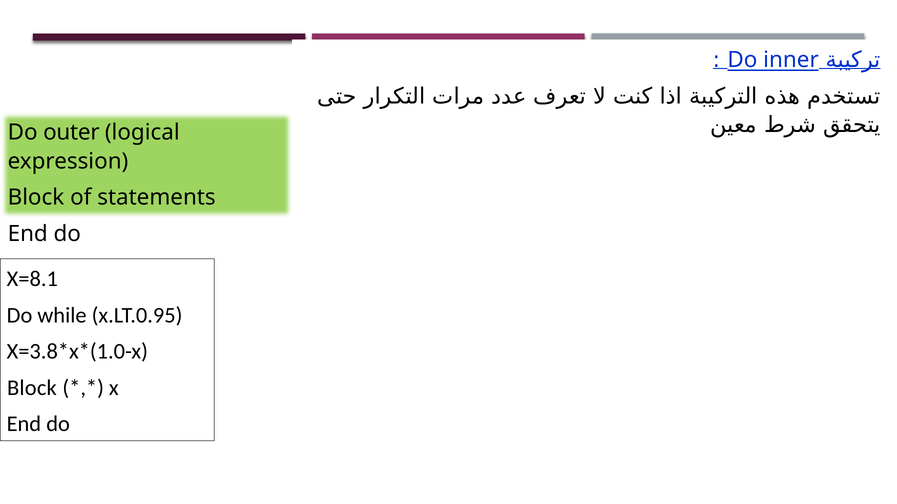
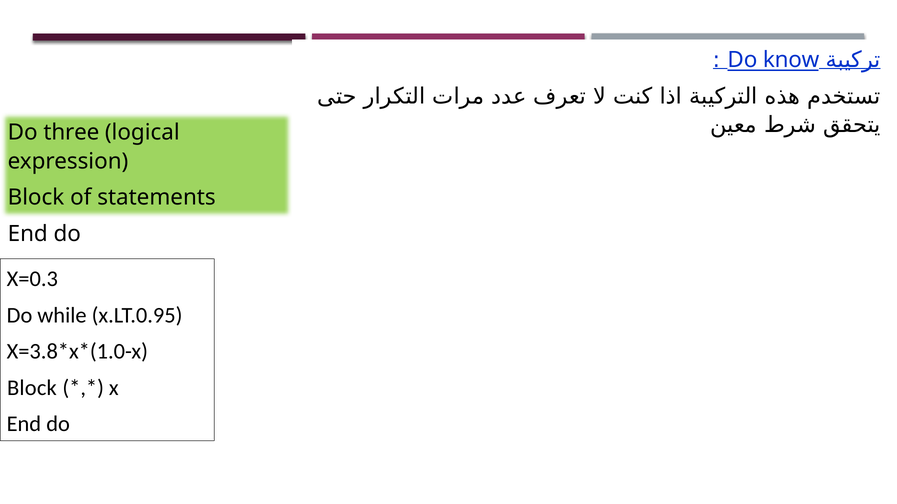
inner: inner -> know
outer: outer -> three
X=8.1: X=8.1 -> X=0.3
